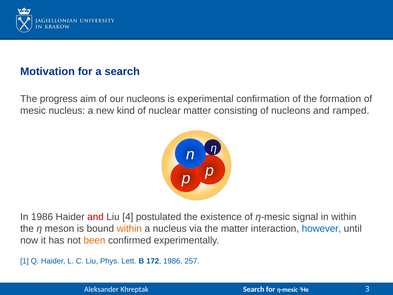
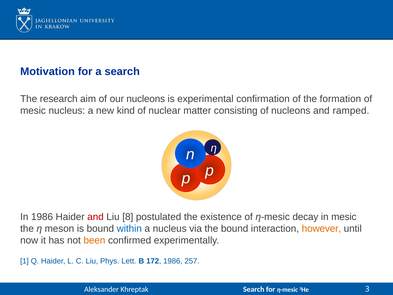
progress: progress -> research
4: 4 -> 8
signal: signal -> decay
in within: within -> mesic
within at (129, 228) colour: orange -> blue
the matter: matter -> bound
however colour: blue -> orange
